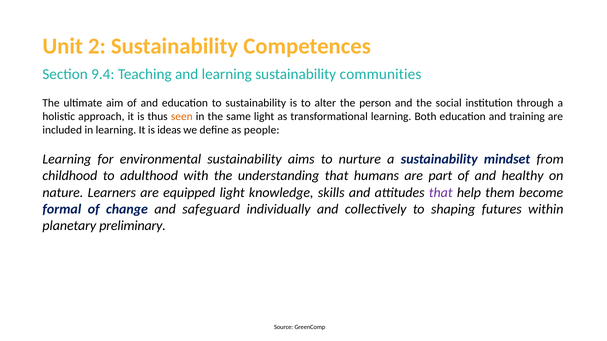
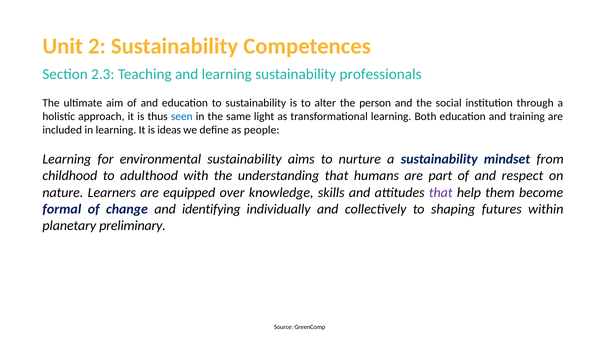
9.4: 9.4 -> 2.3
communities: communities -> professionals
seen colour: orange -> blue
healthy: healthy -> respect
equipped light: light -> over
safeguard: safeguard -> identifying
